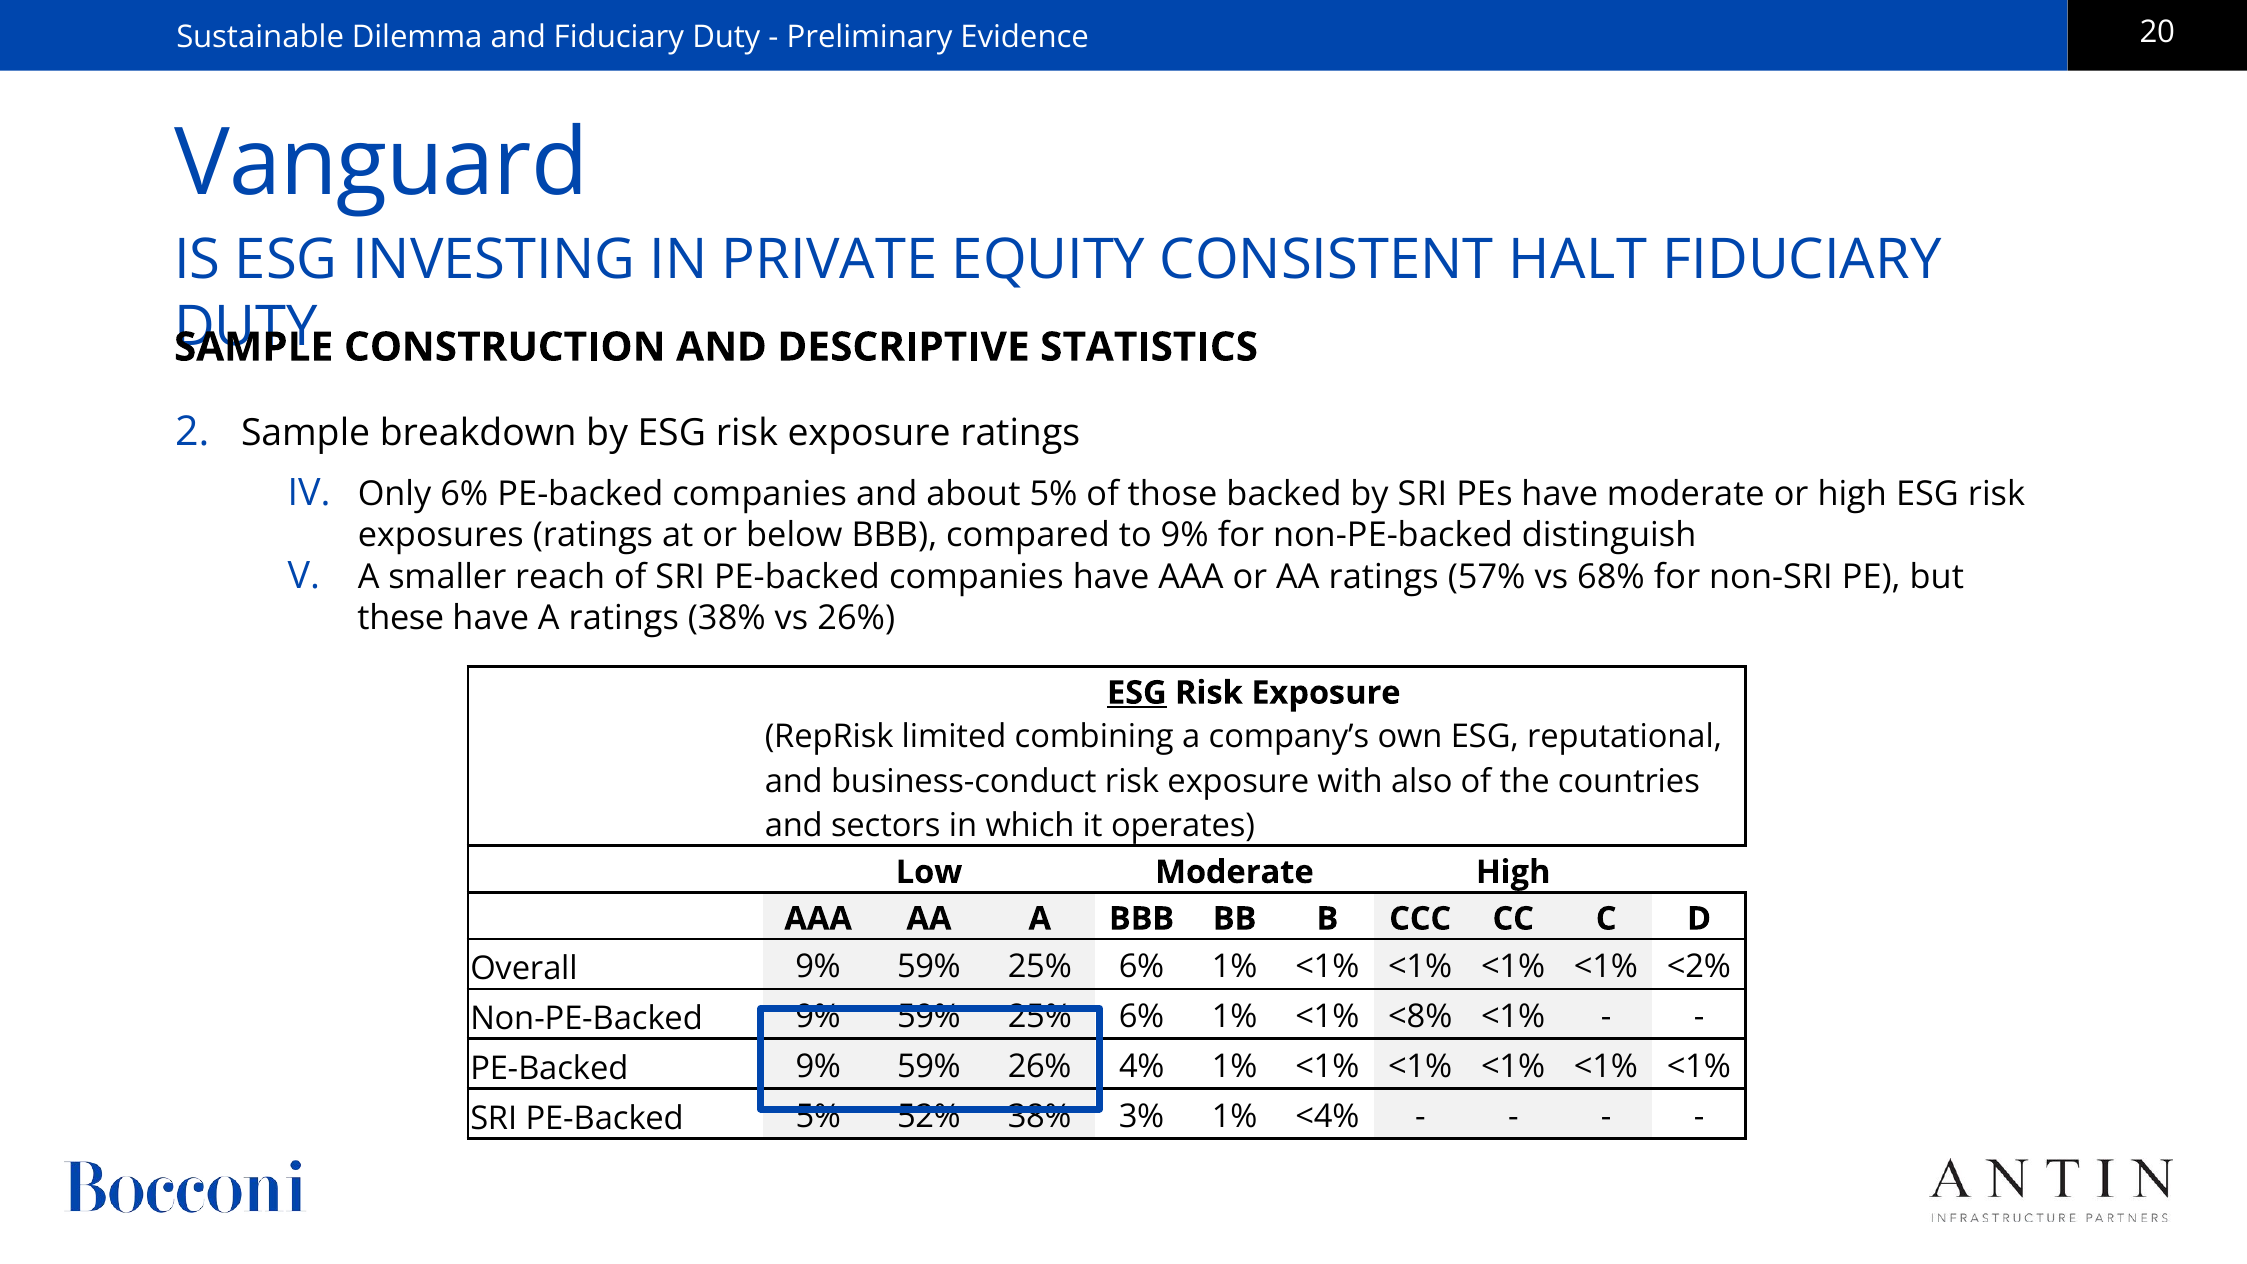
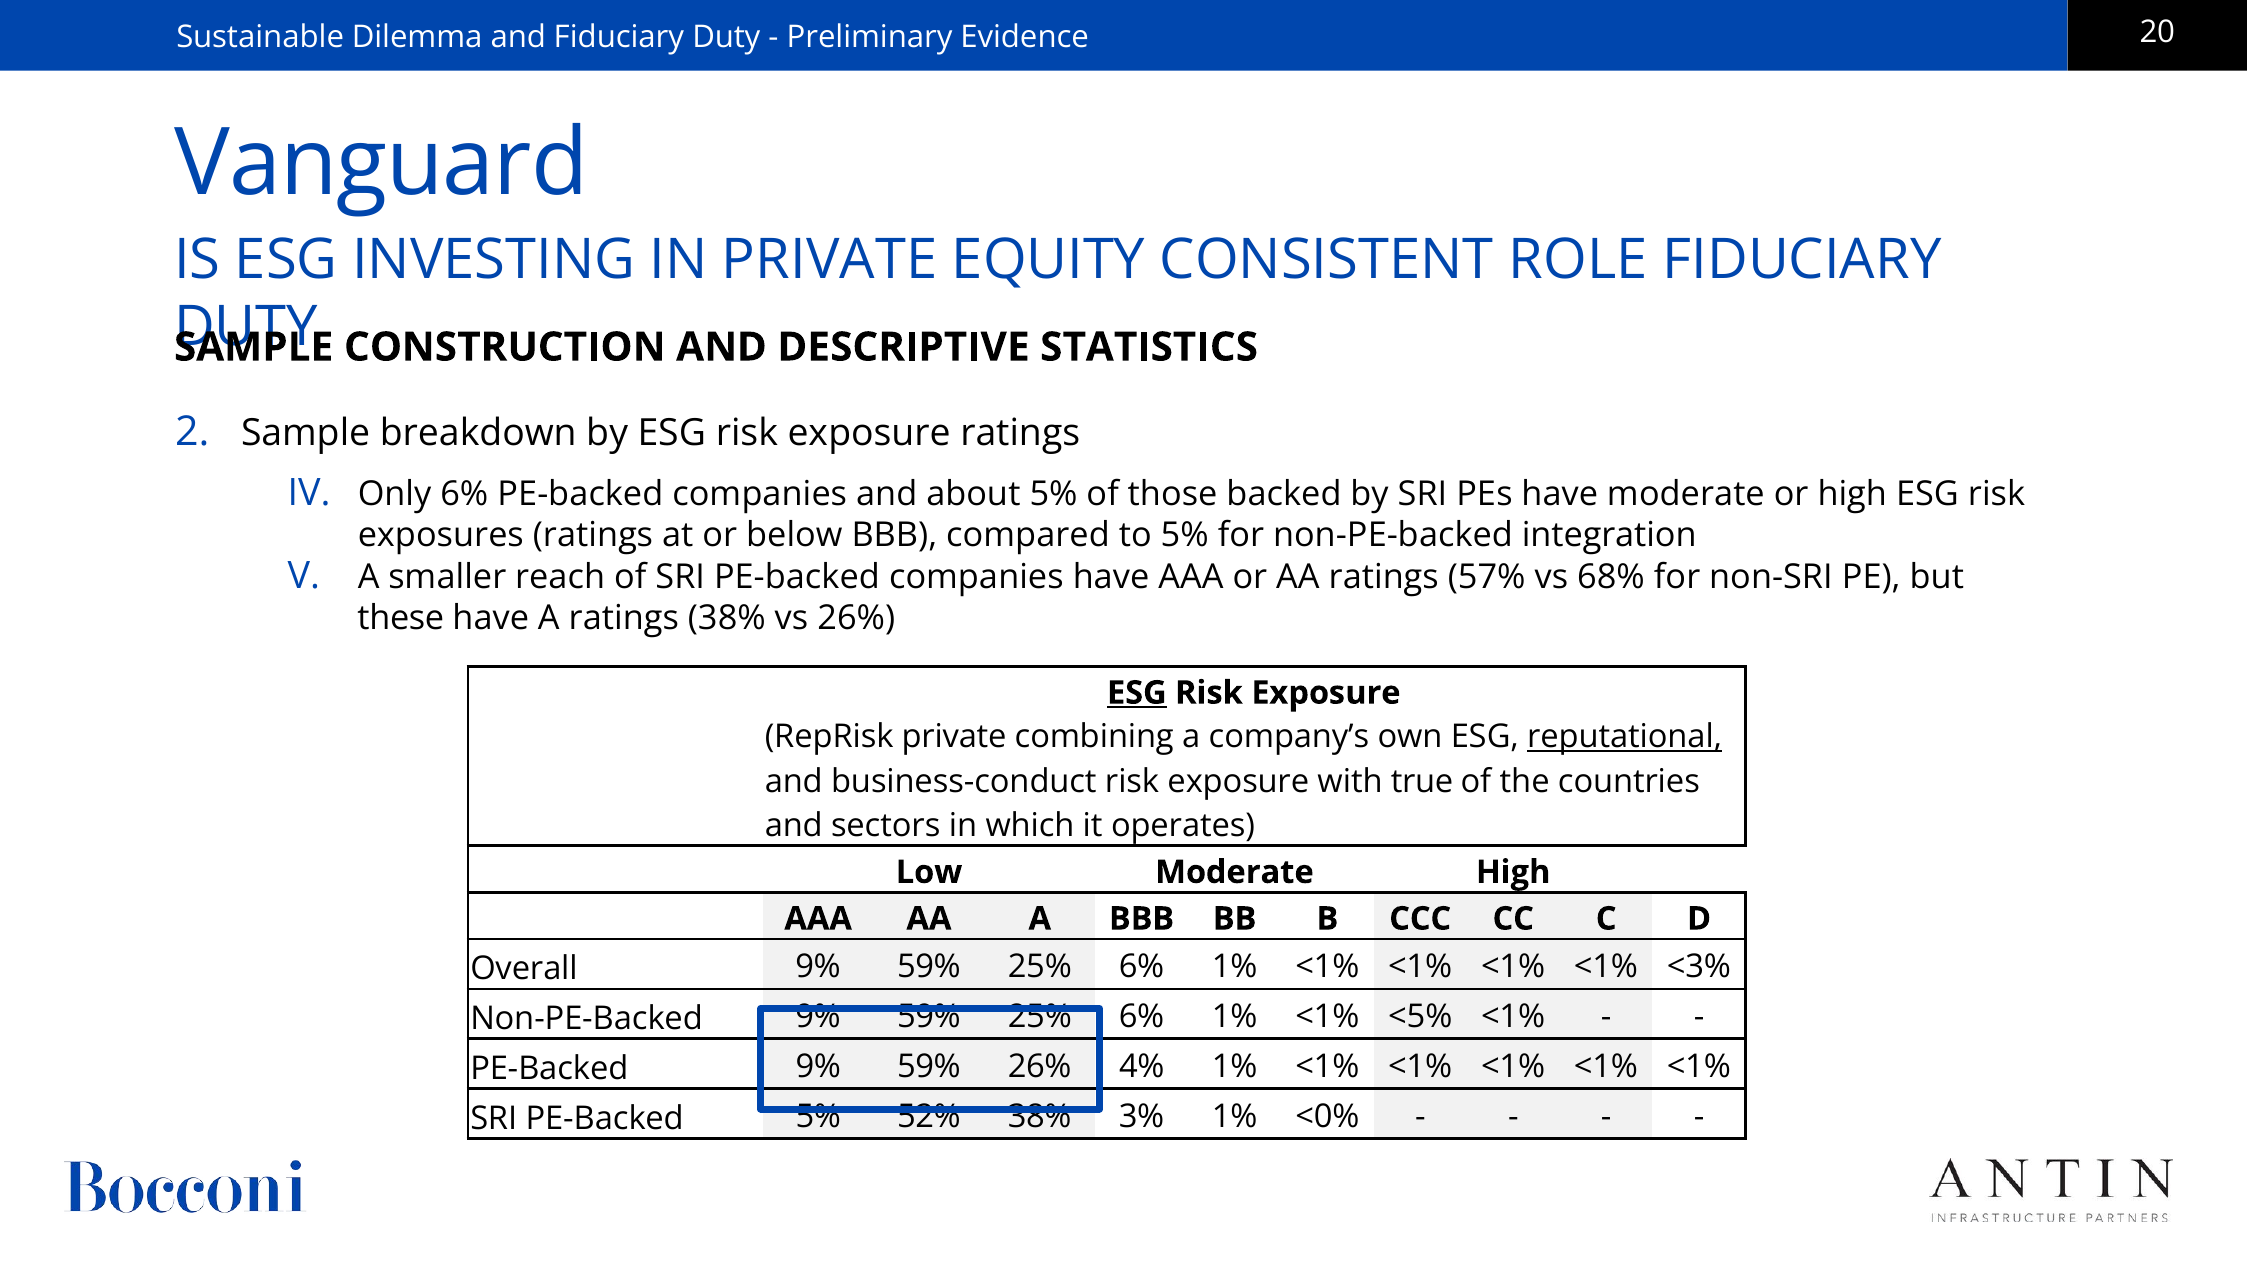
HALT: HALT -> ROLE
to 9%: 9% -> 5%
distinguish: distinguish -> integration
RepRisk limited: limited -> private
reputational underline: none -> present
also: also -> true
<2%: <2% -> <3%
<8%: <8% -> <5%
<4%: <4% -> <0%
